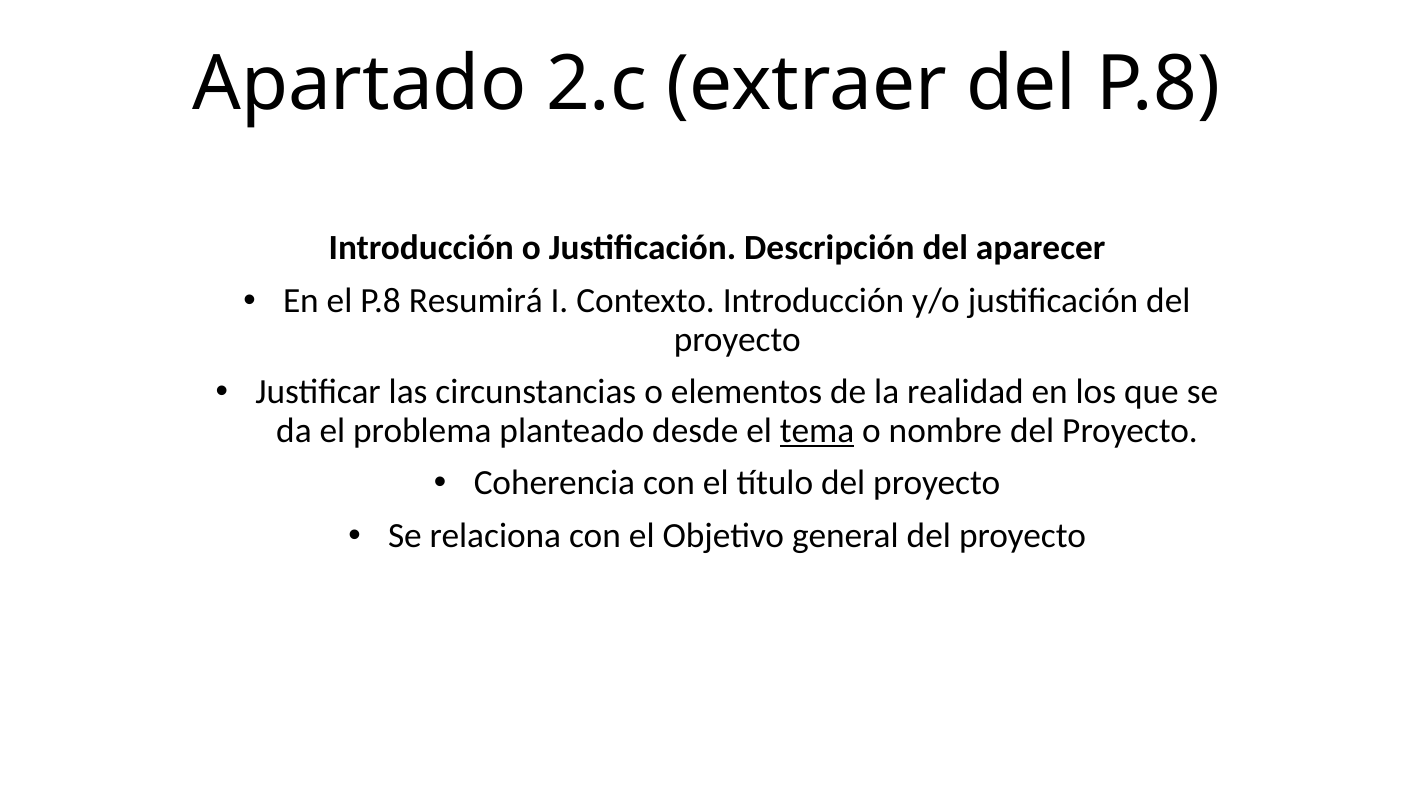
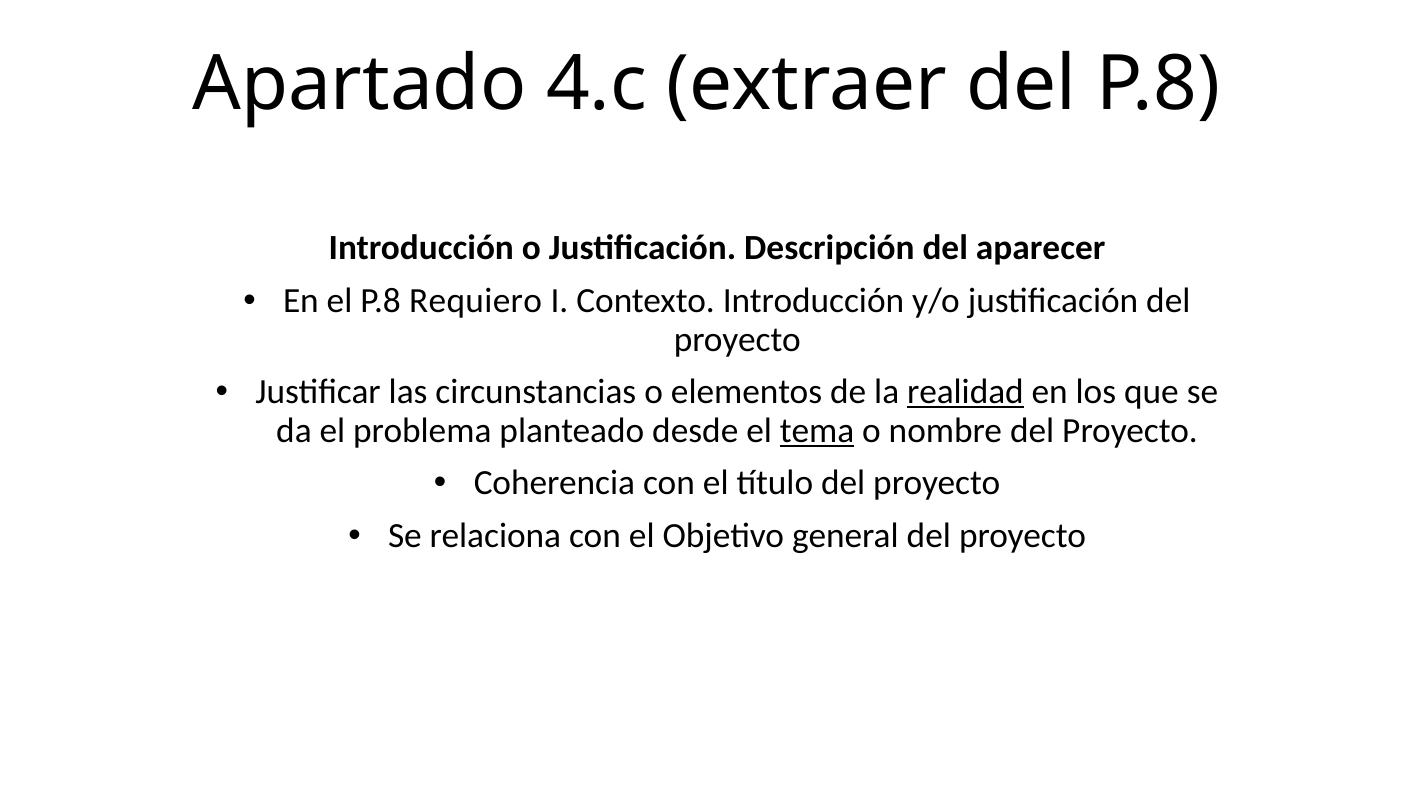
2.c: 2.c -> 4.c
Resumirá: Resumirá -> Requiero
realidad underline: none -> present
